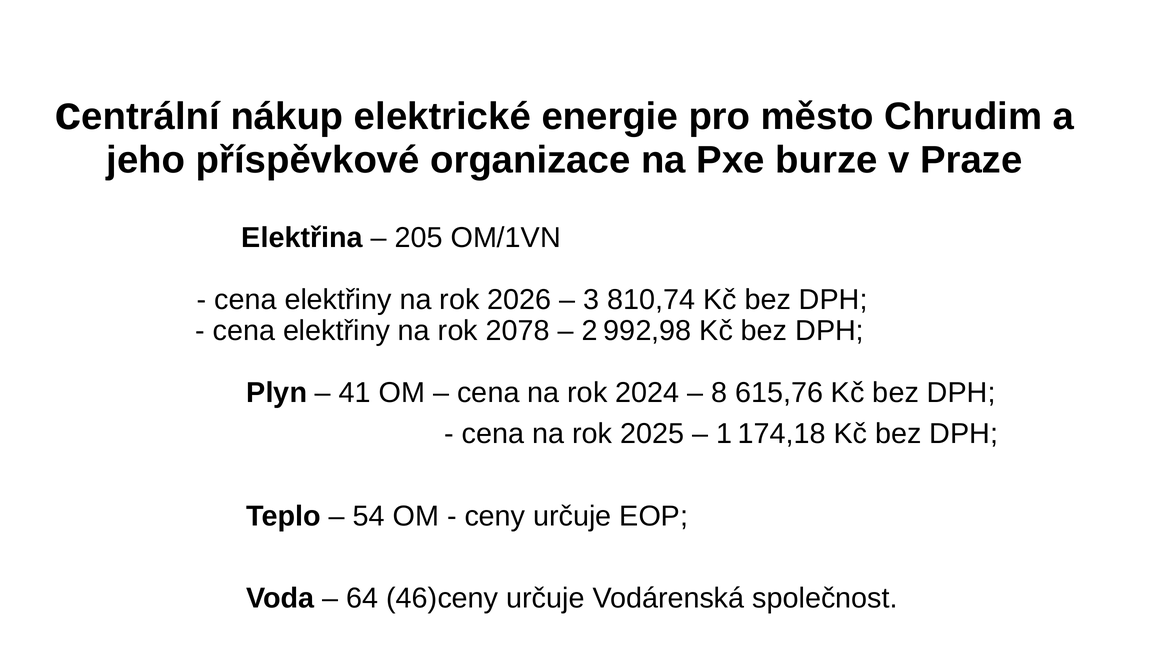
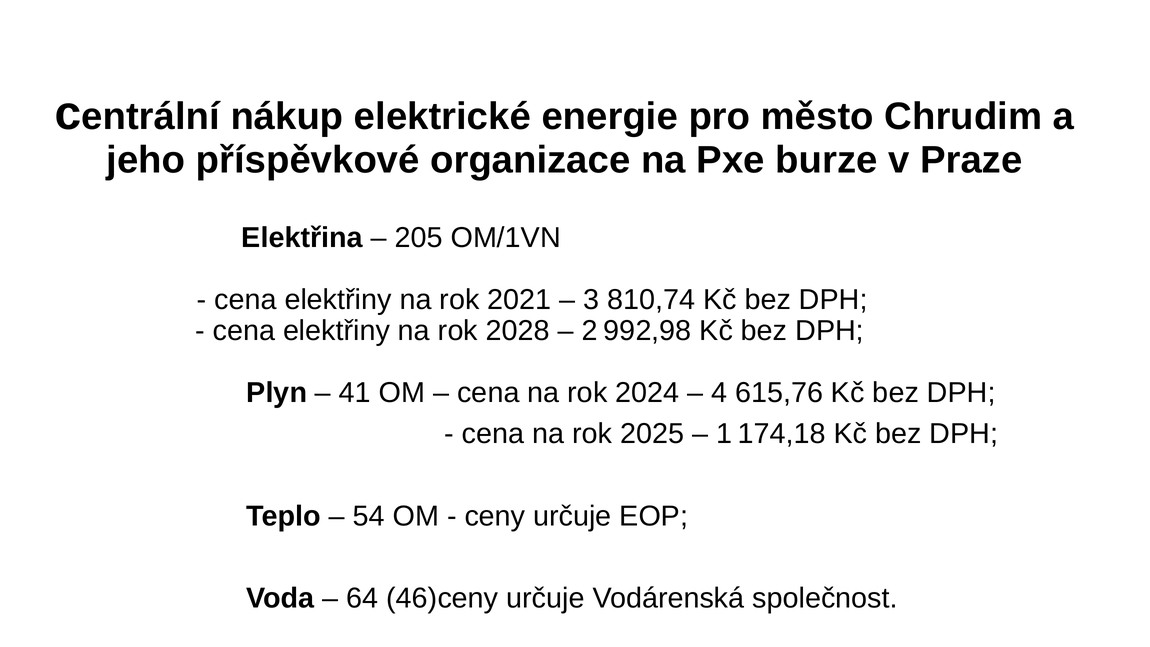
2026: 2026 -> 2021
2078: 2078 -> 2028
8: 8 -> 4
